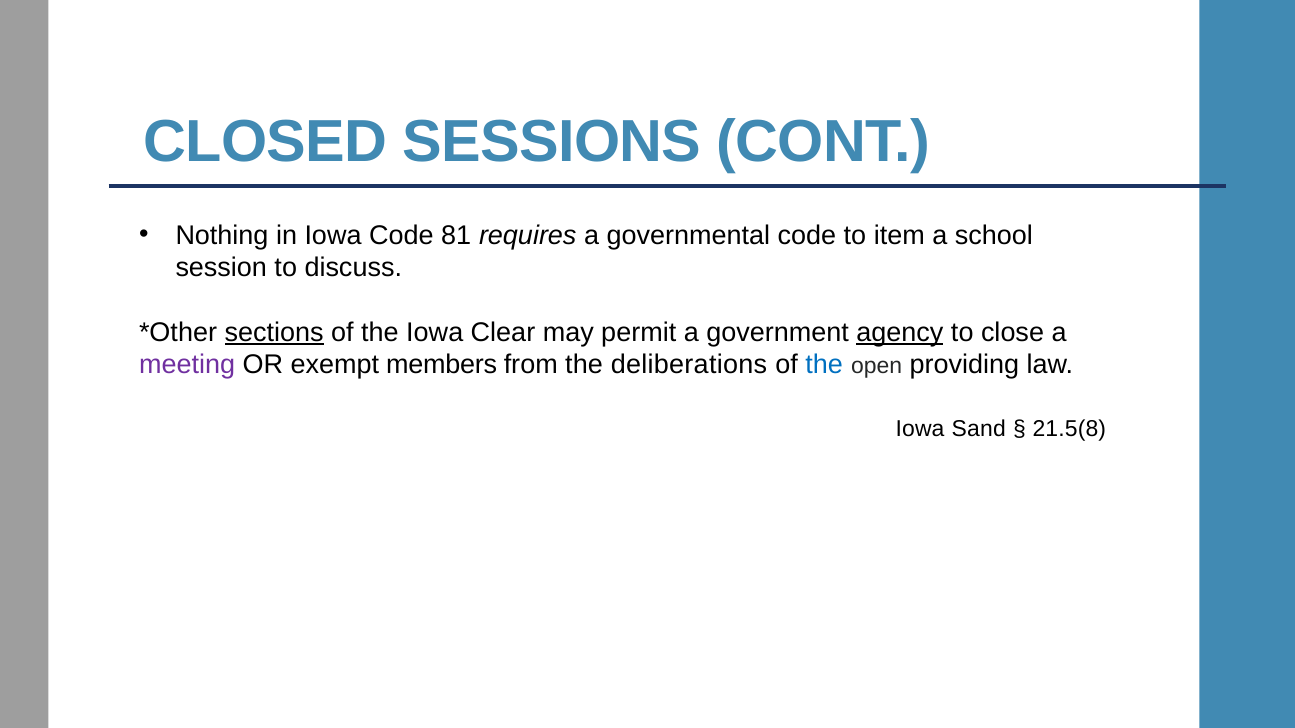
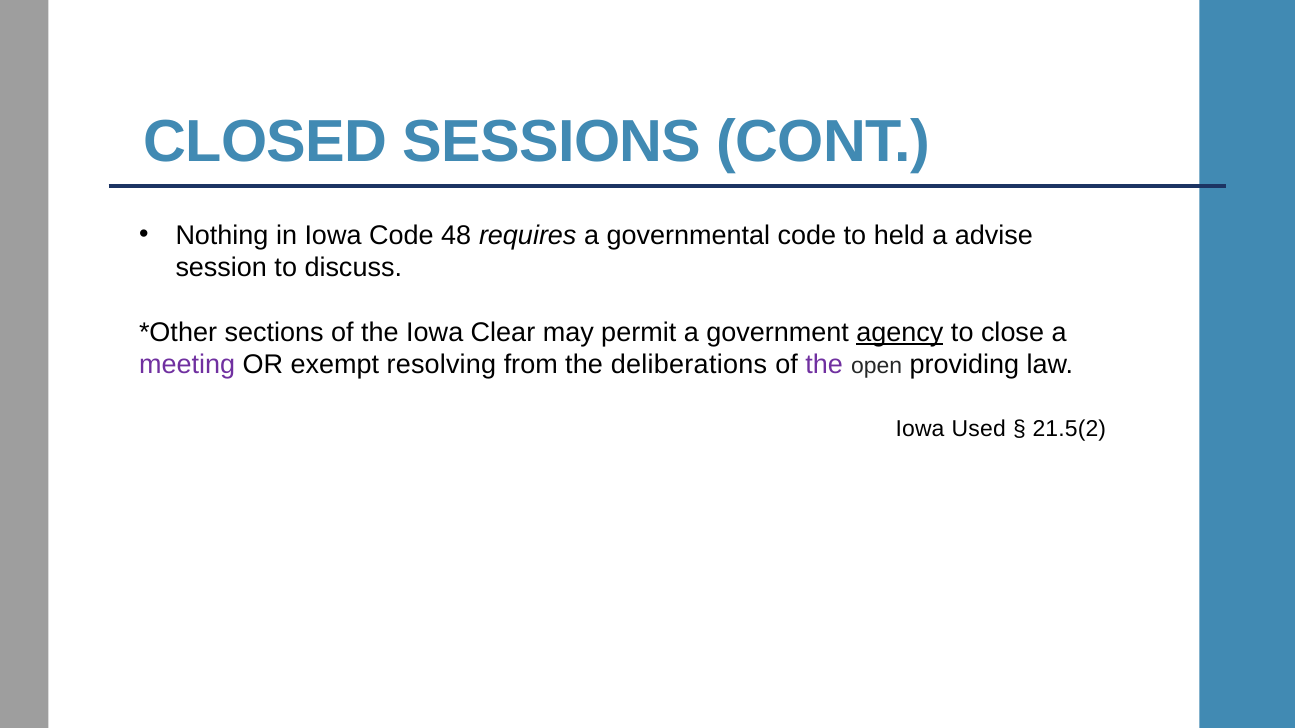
81: 81 -> 48
item: item -> held
school: school -> advise
sections underline: present -> none
members: members -> resolving
the at (824, 365) colour: blue -> purple
Sand: Sand -> Used
21.5(8: 21.5(8 -> 21.5(2
